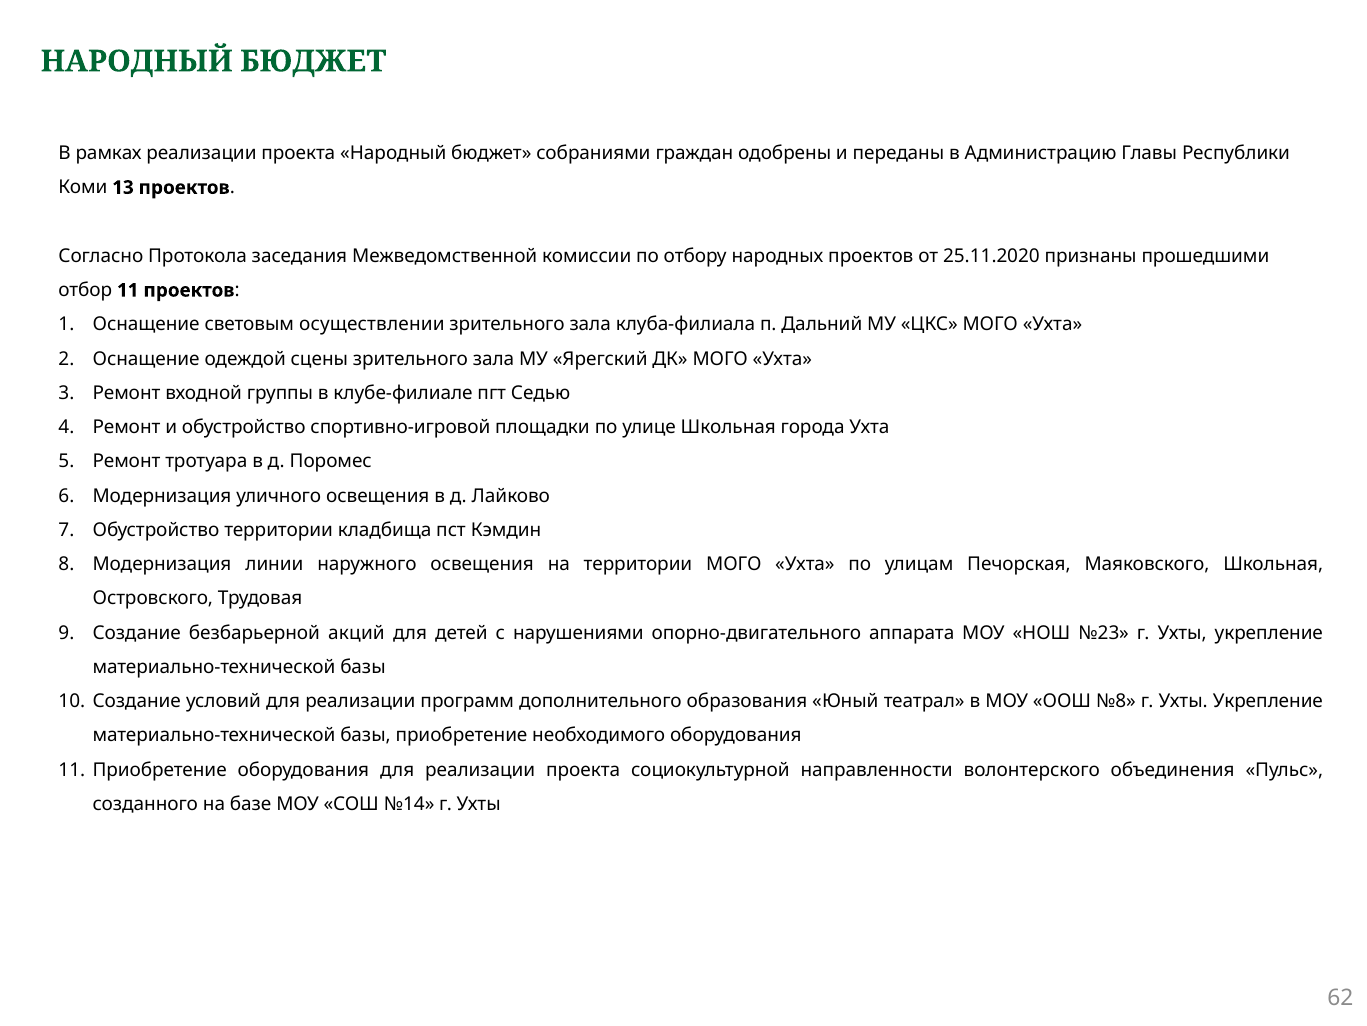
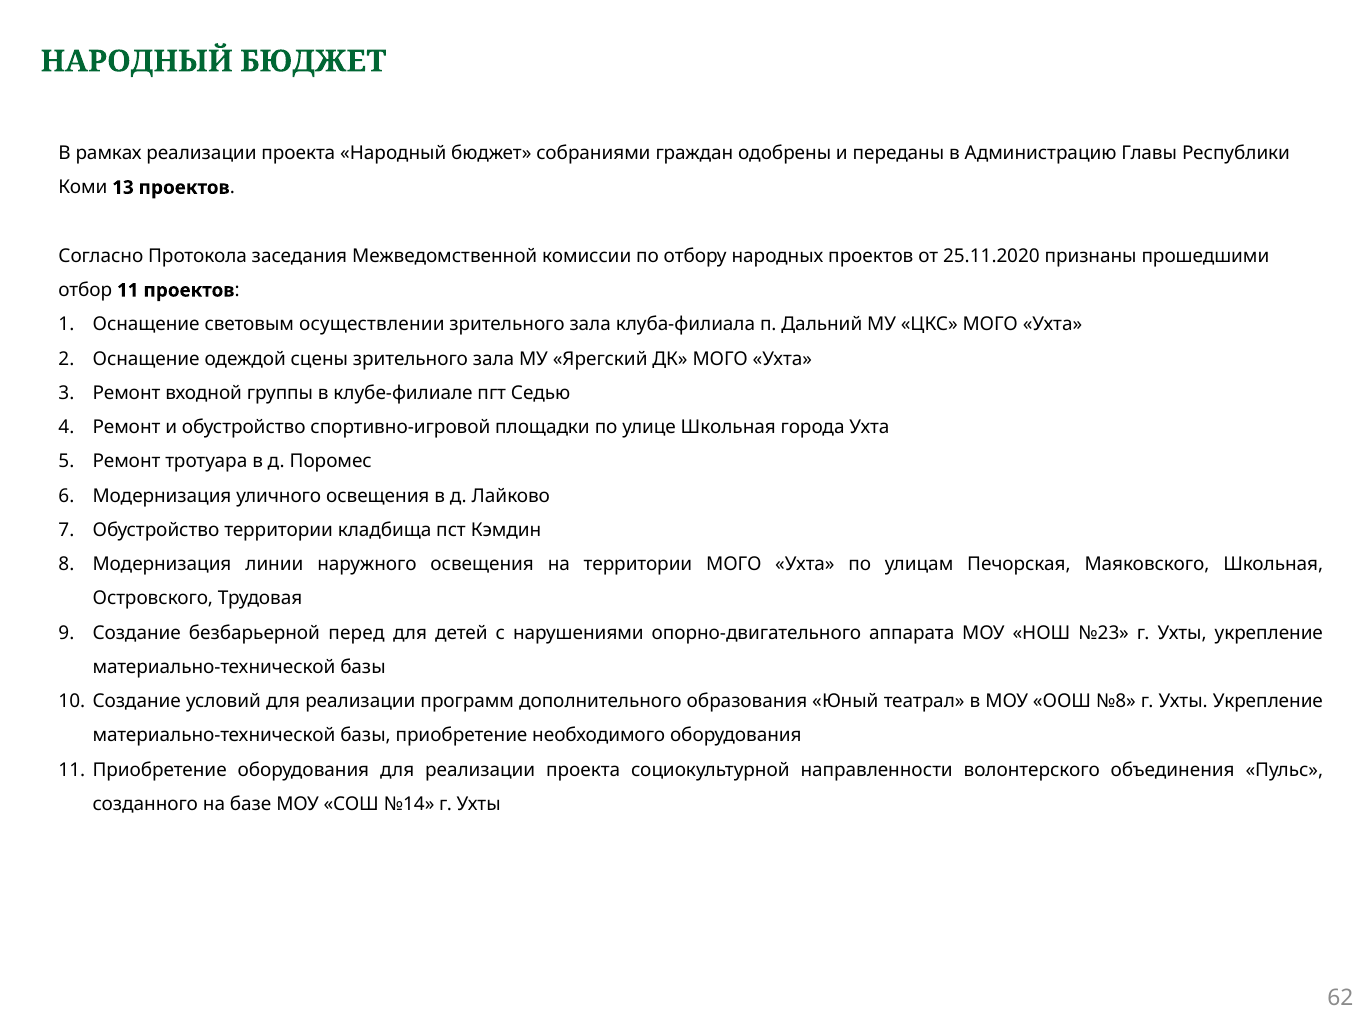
акций: акций -> перед
